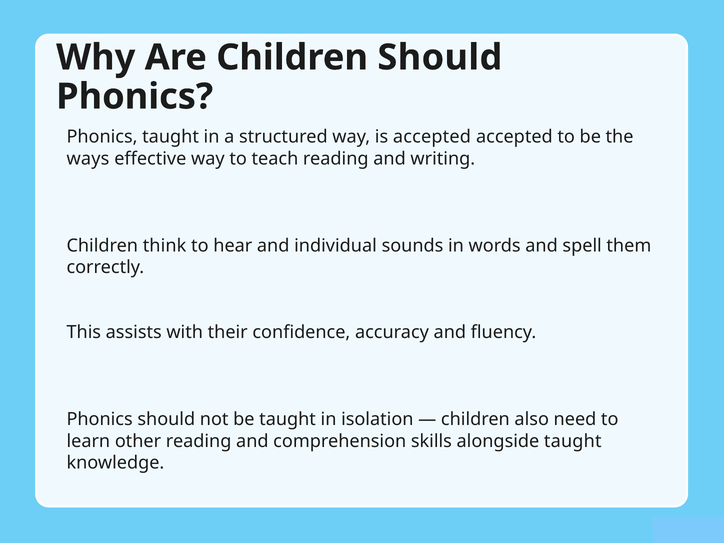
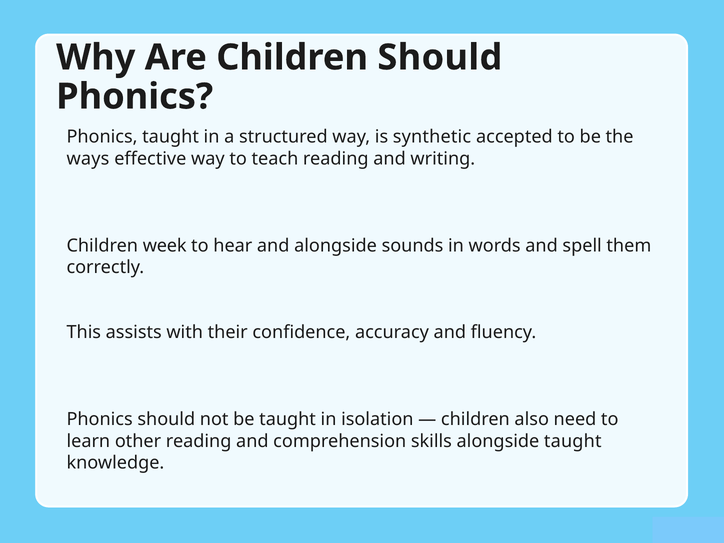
is accepted: accepted -> synthetic
think: think -> week
and individual: individual -> alongside
